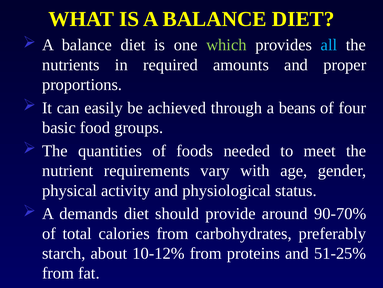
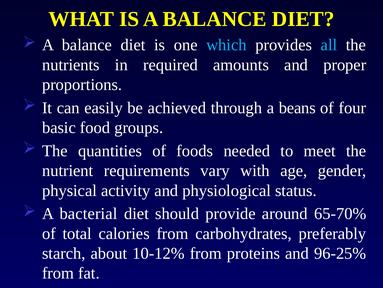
which colour: light green -> light blue
demands: demands -> bacterial
90-70%: 90-70% -> 65-70%
51-25%: 51-25% -> 96-25%
